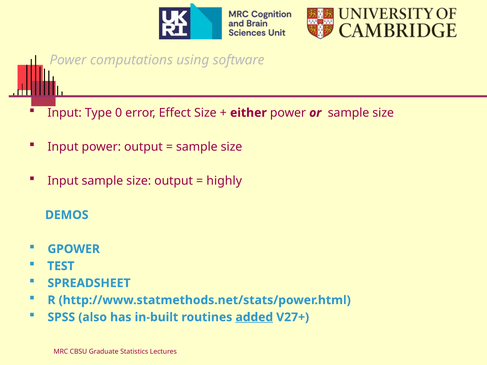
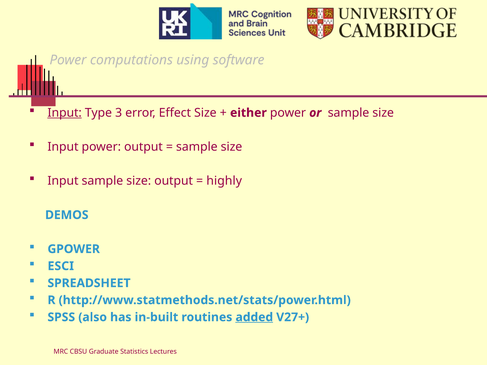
Input at (65, 113) underline: none -> present
0: 0 -> 3
TEST: TEST -> ESCI
